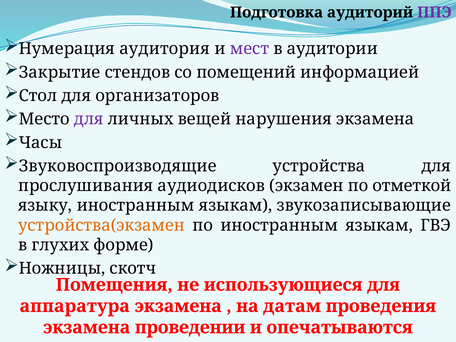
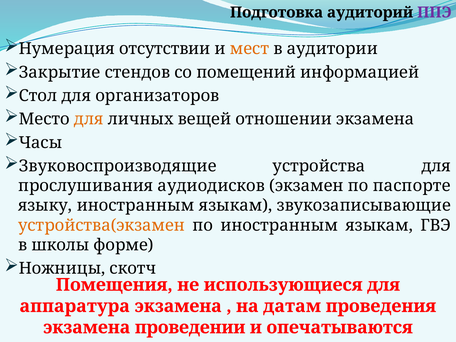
аудитория: аудитория -> отсутствии
мест colour: purple -> orange
для at (89, 119) colour: purple -> orange
нарушения: нарушения -> отношении
отметкой: отметкой -> паспорте
глухих: глухих -> школы
